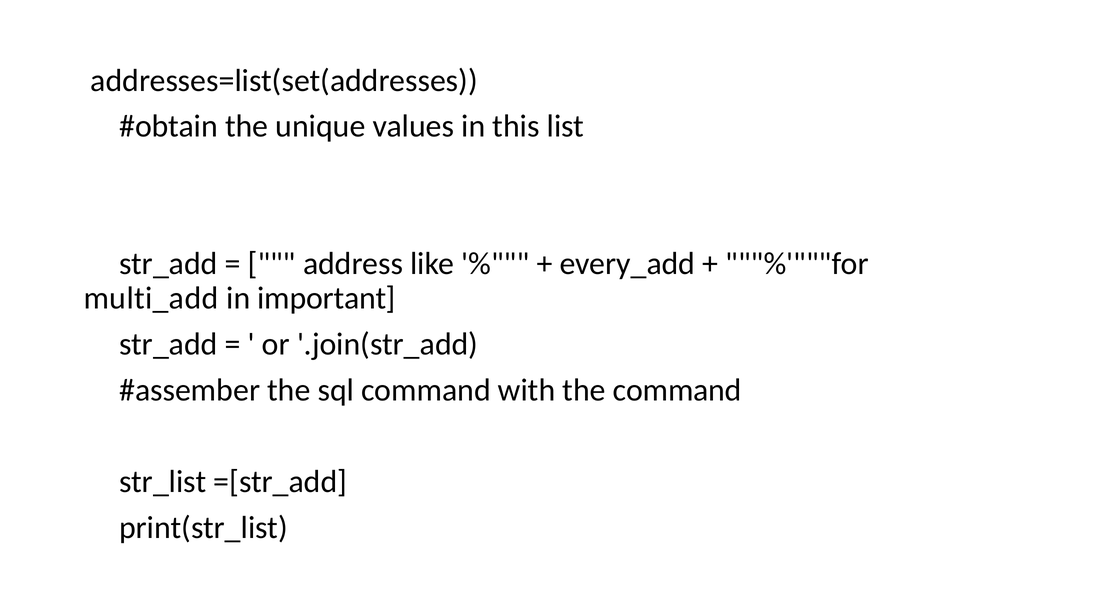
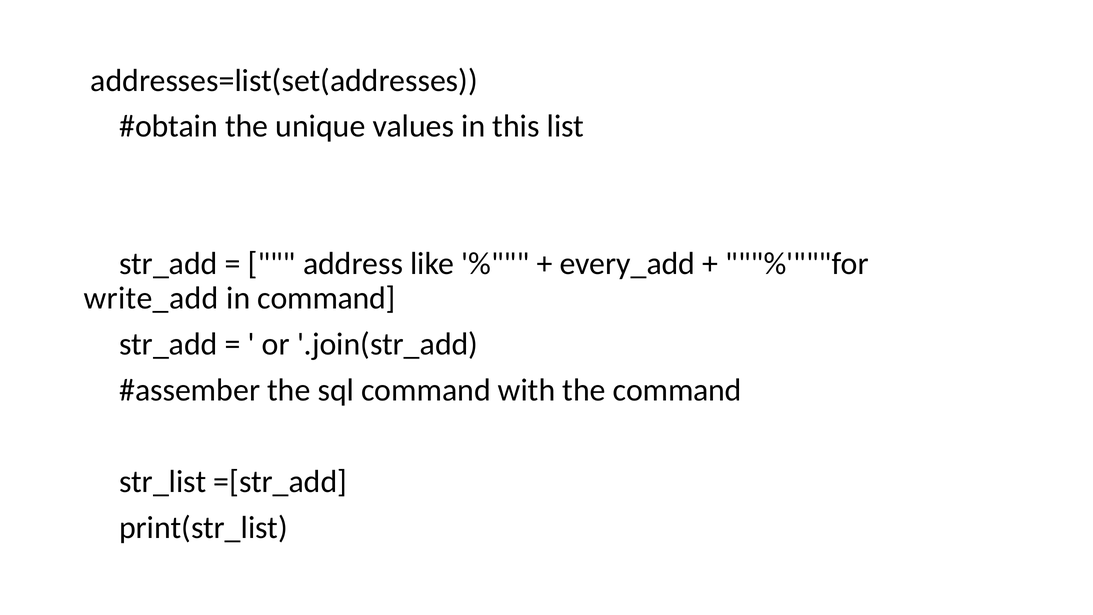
multi_add: multi_add -> write_add
in important: important -> command
